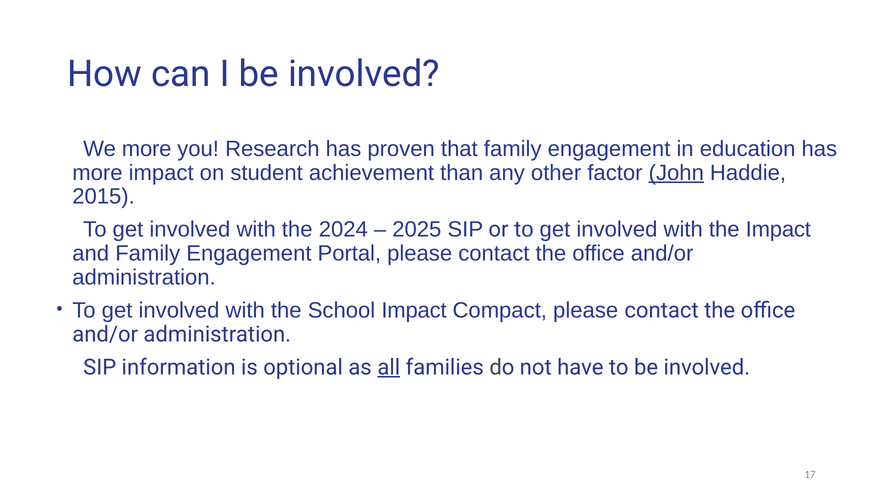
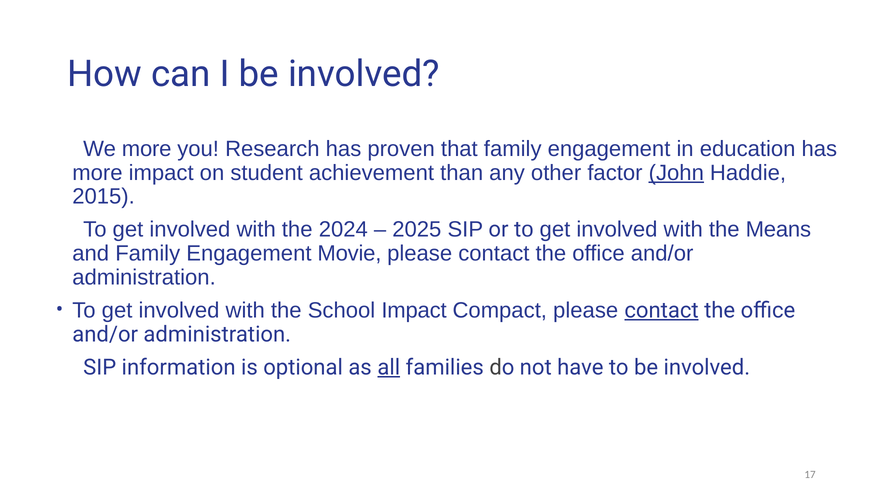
the Impact: Impact -> Means
Portal: Portal -> Movie
contact at (662, 310) underline: none -> present
